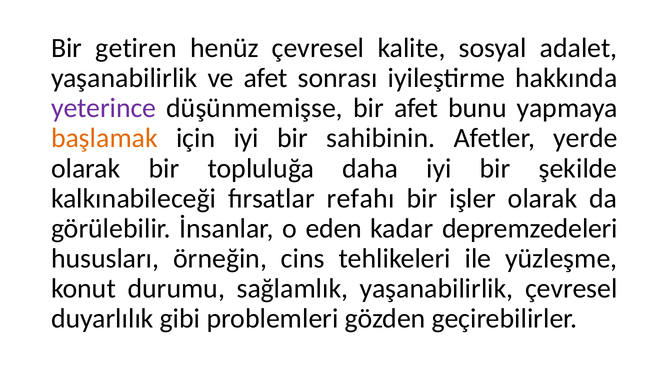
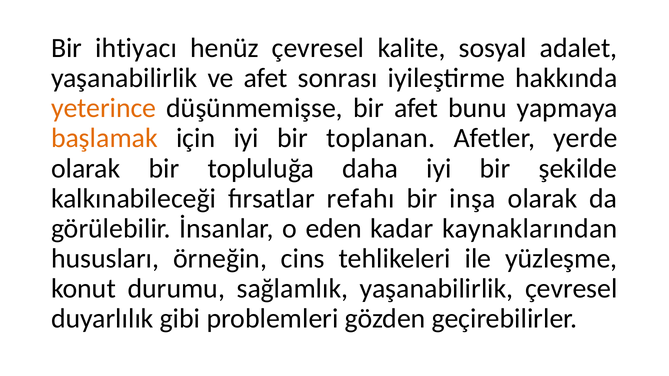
getiren: getiren -> ihtiyacı
yeterince colour: purple -> orange
sahibinin: sahibinin -> toplanan
işler: işler -> inşa
depremzedeleri: depremzedeleri -> kaynaklarından
